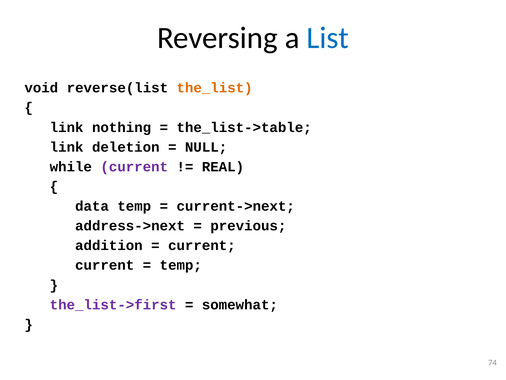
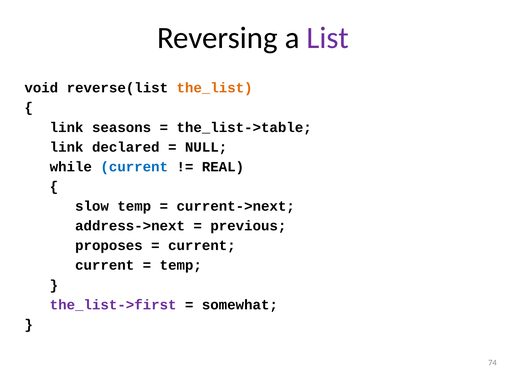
List colour: blue -> purple
nothing: nothing -> seasons
deletion: deletion -> declared
current at (134, 167) colour: purple -> blue
data: data -> slow
addition: addition -> proposes
